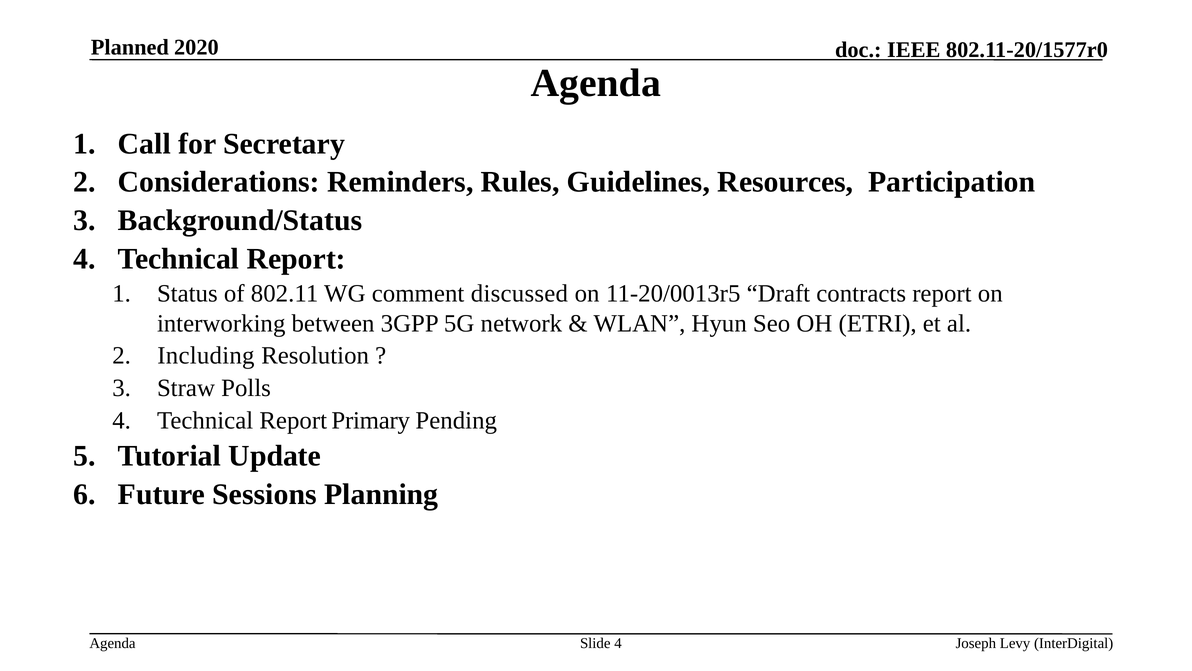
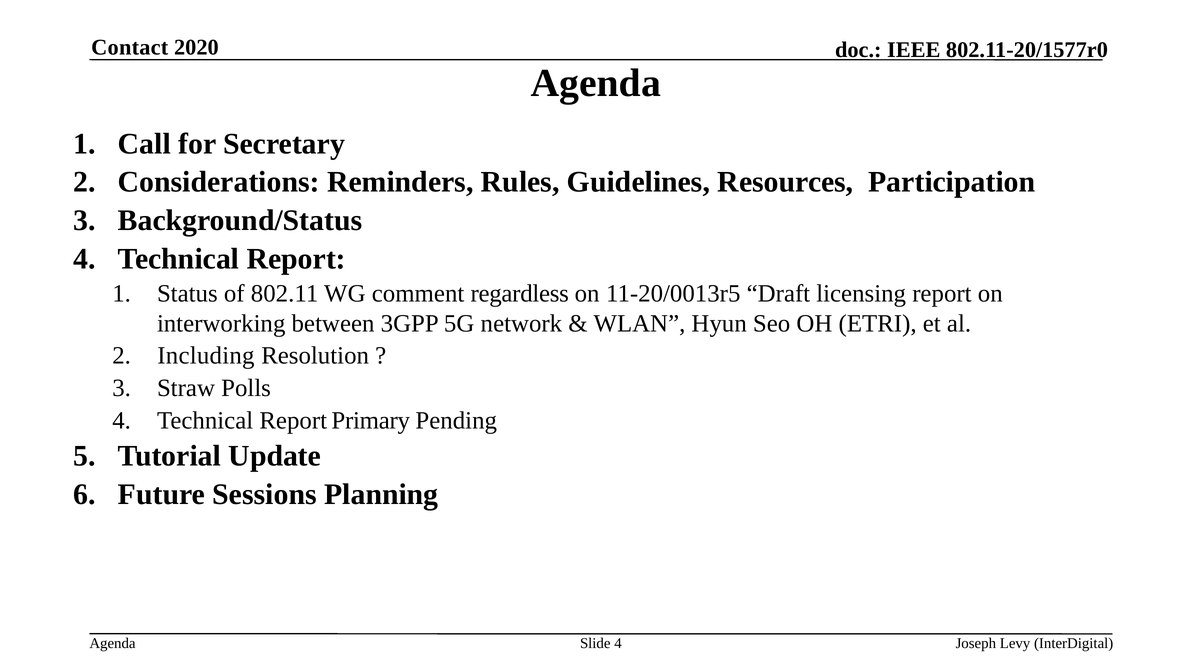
Planned: Planned -> Contact
discussed: discussed -> regardless
contracts: contracts -> licensing
